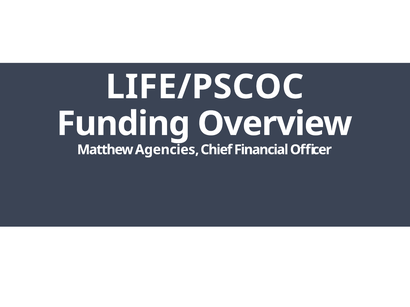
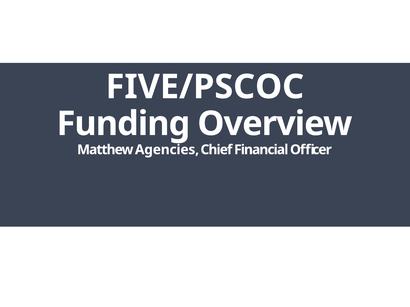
LIFE/PSCOC: LIFE/PSCOC -> FIVE/PSCOC
